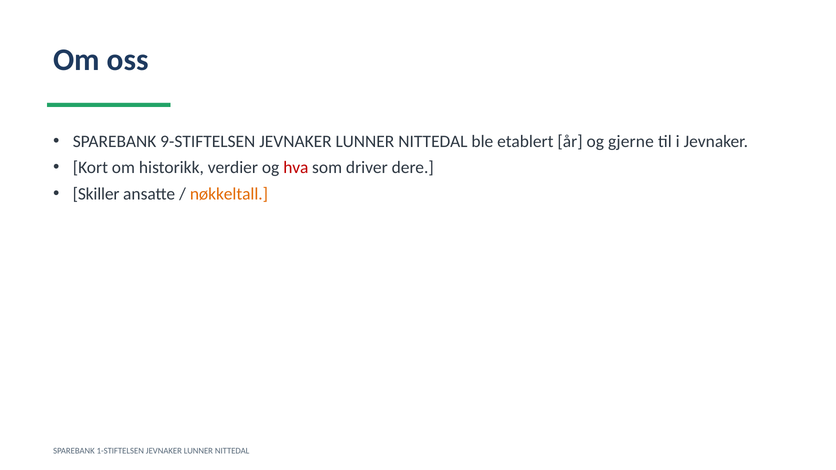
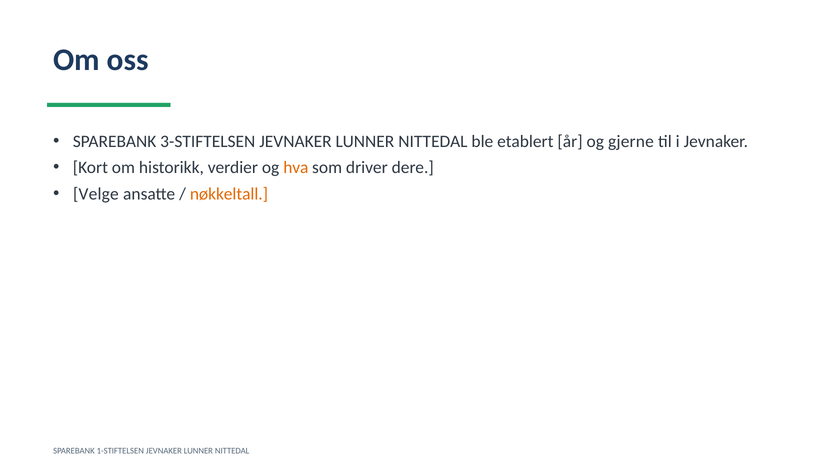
9-STIFTELSEN: 9-STIFTELSEN -> 3-STIFTELSEN
hva colour: red -> orange
Skiller: Skiller -> Velge
